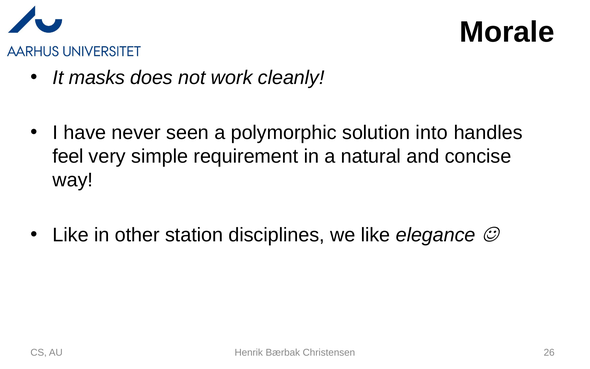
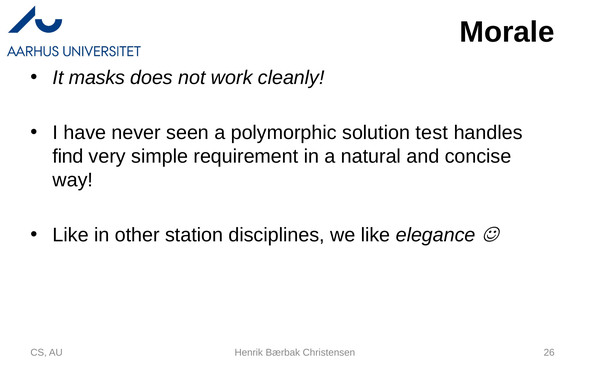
into: into -> test
feel: feel -> find
